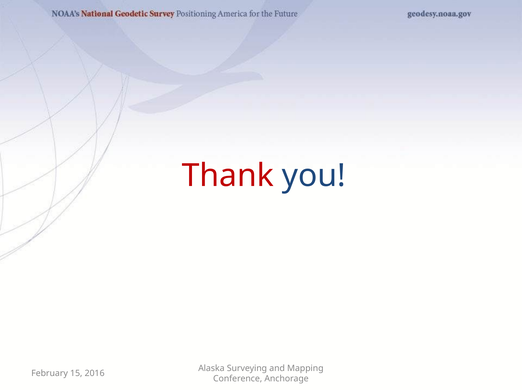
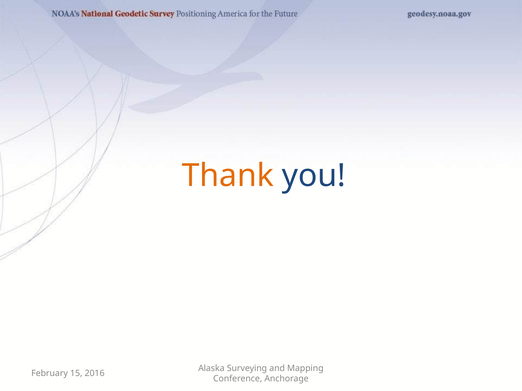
Thank colour: red -> orange
